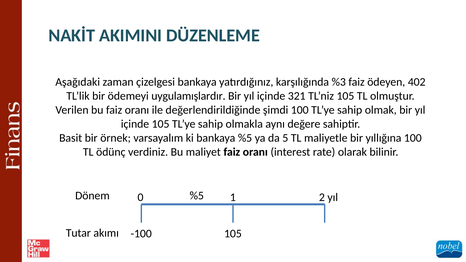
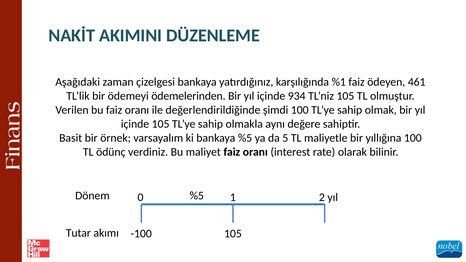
%3: %3 -> %1
402: 402 -> 461
uygulamışlardır: uygulamışlardır -> ödemelerinden
321: 321 -> 934
